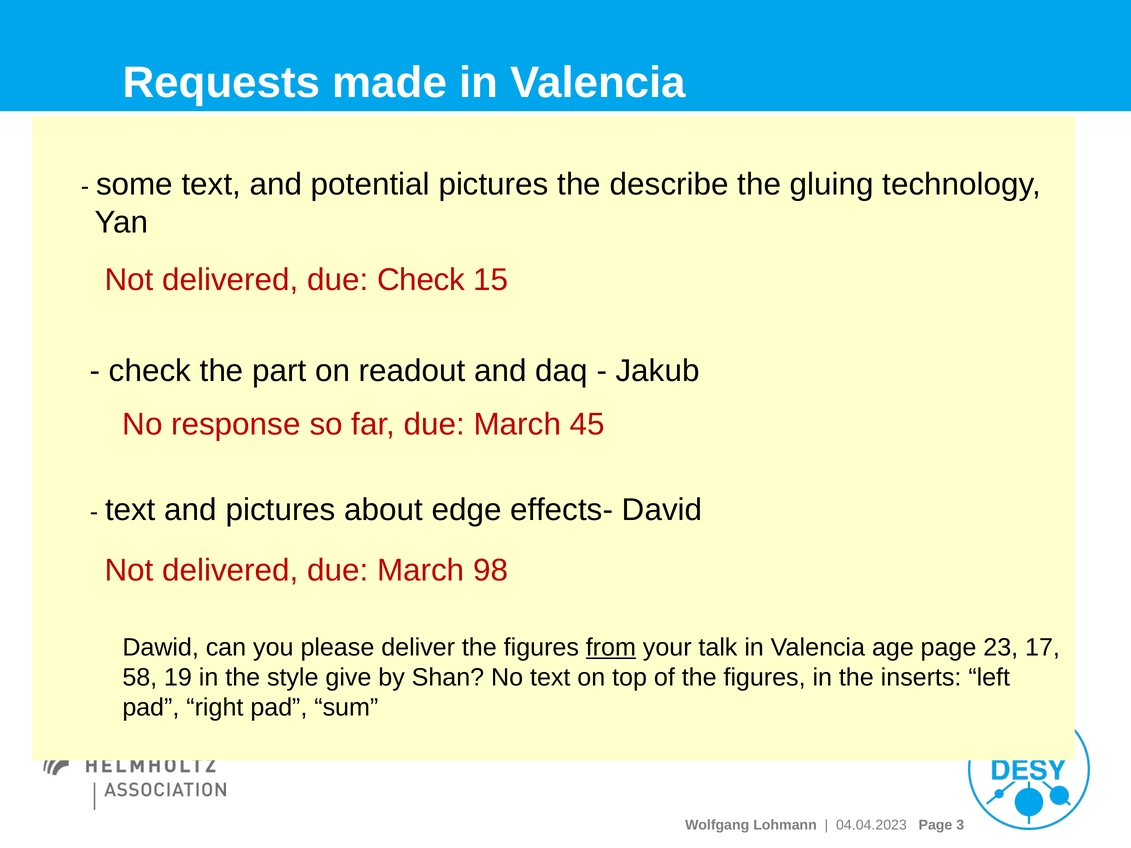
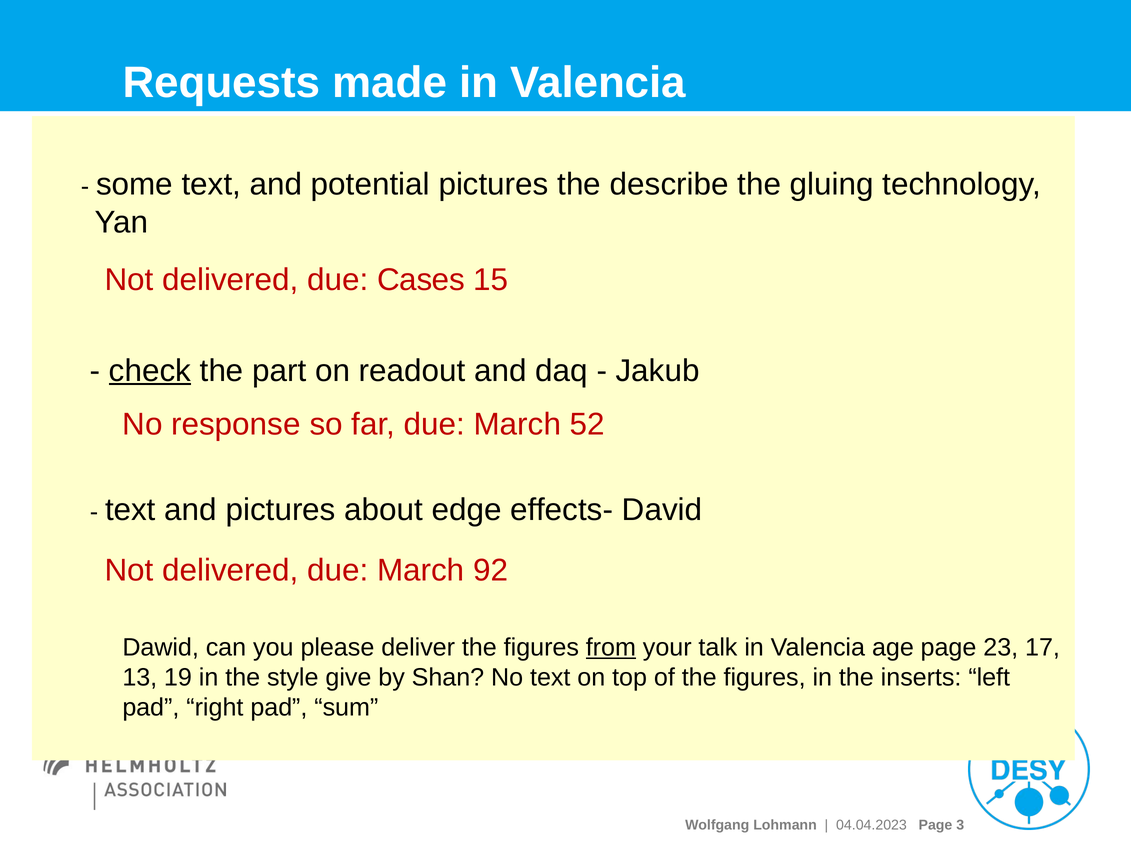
due Check: Check -> Cases
check at (150, 371) underline: none -> present
45: 45 -> 52
98: 98 -> 92
58: 58 -> 13
